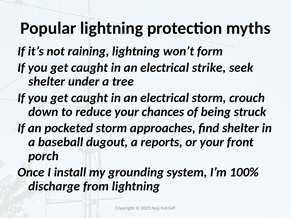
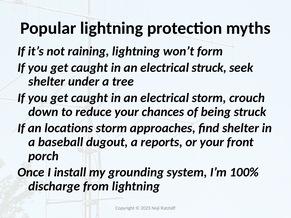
electrical strike: strike -> struck
pocketed: pocketed -> locations
